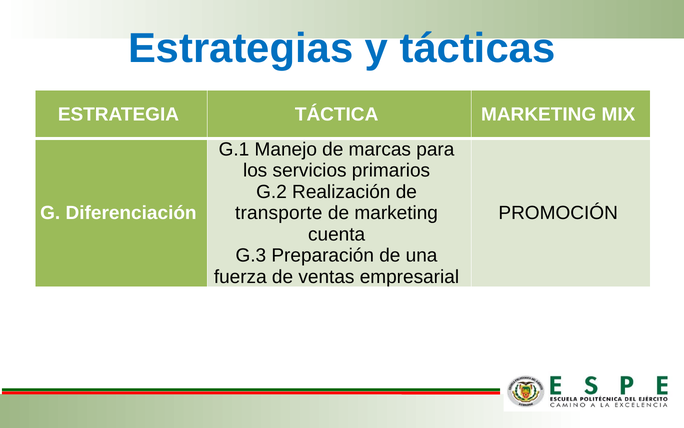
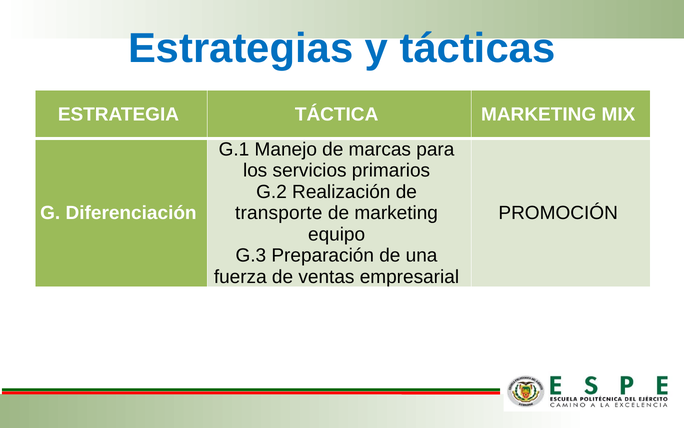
cuenta: cuenta -> equipo
